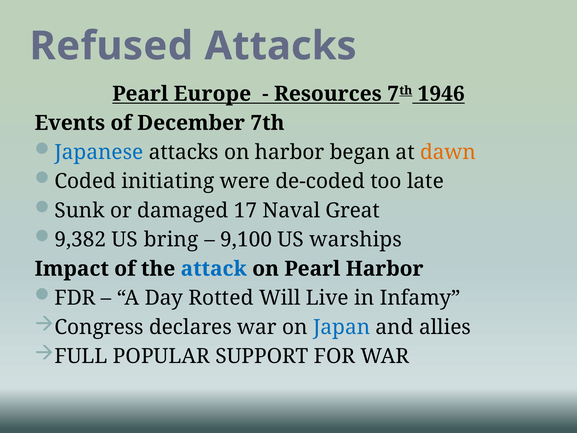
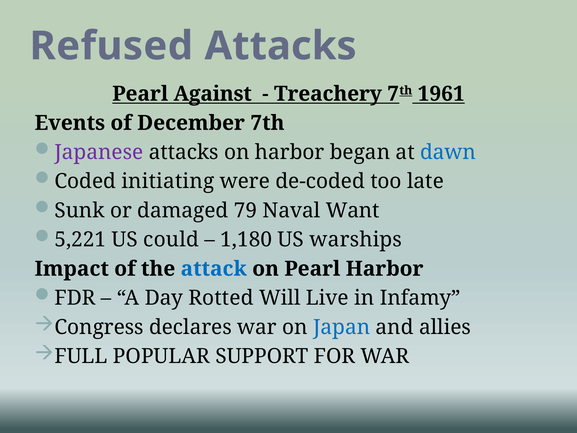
Europe: Europe -> Against
Resources: Resources -> Treachery
1946: 1946 -> 1961
Japanese colour: blue -> purple
dawn colour: orange -> blue
17: 17 -> 79
Great: Great -> Want
9,382: 9,382 -> 5,221
bring: bring -> could
9,100: 9,100 -> 1,180
